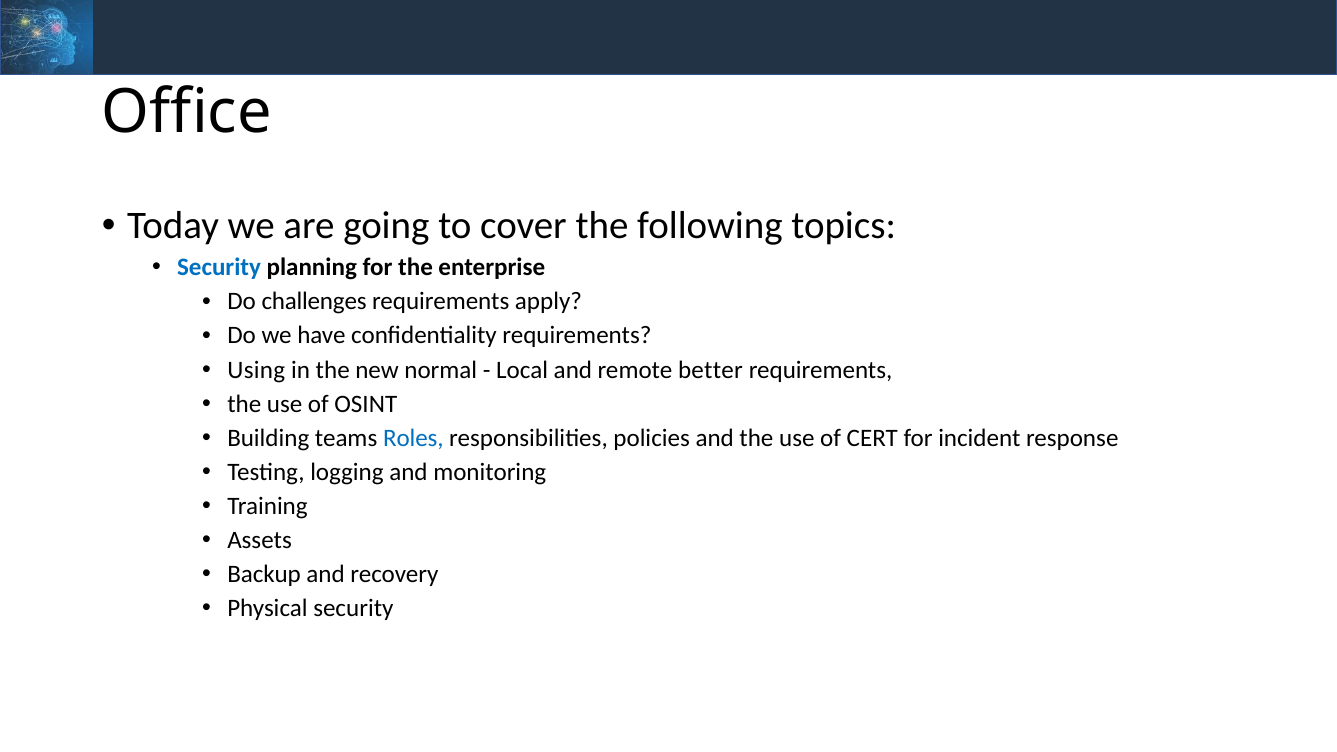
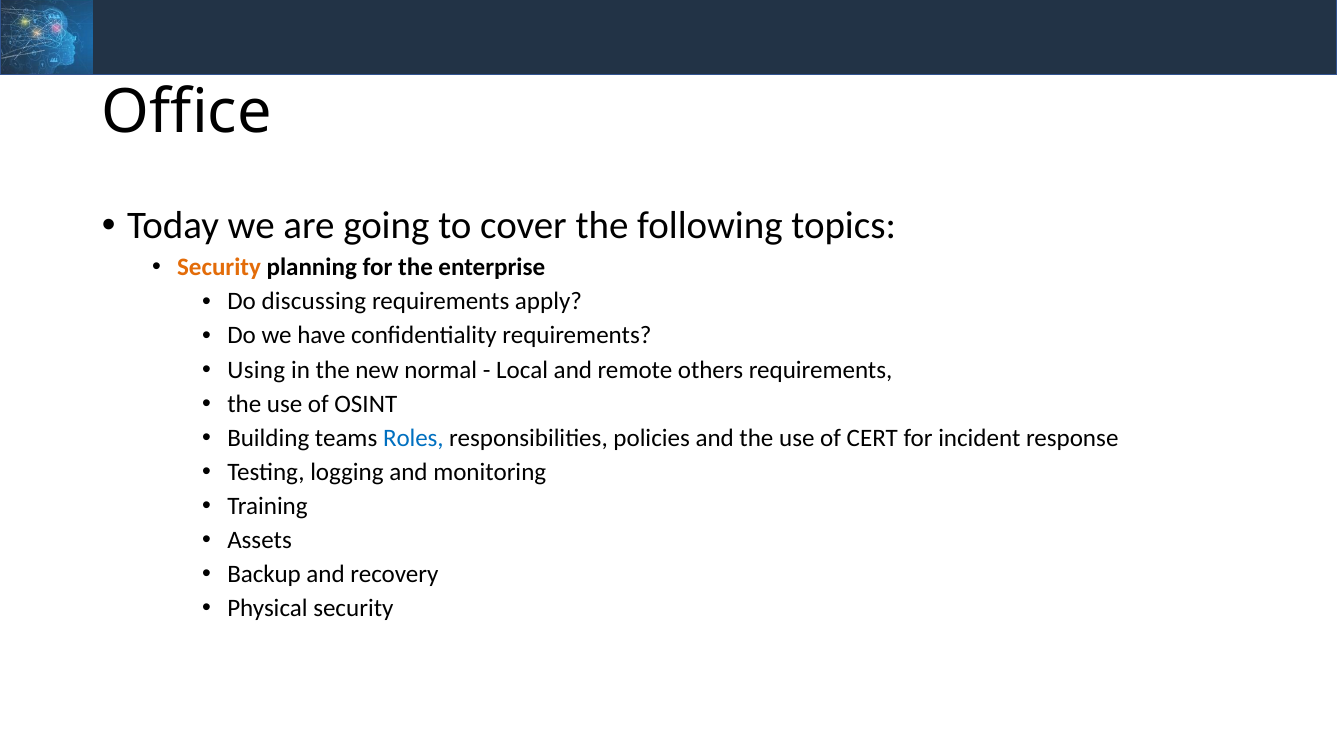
Security at (219, 268) colour: blue -> orange
challenges: challenges -> discussing
better: better -> others
